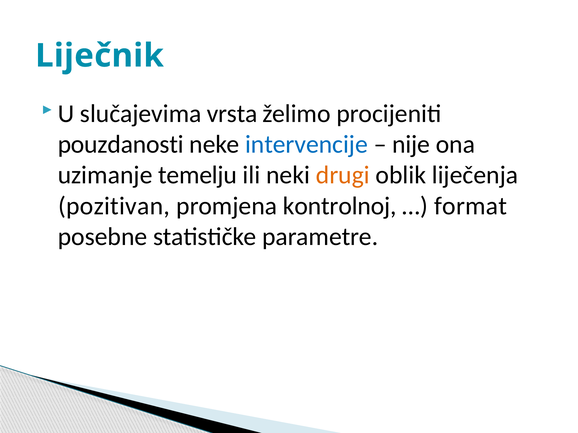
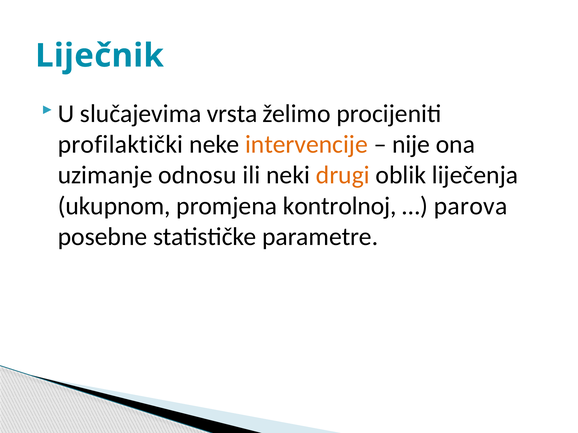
pouzdanosti: pouzdanosti -> profilaktički
intervencije colour: blue -> orange
temelju: temelju -> odnosu
pozitivan: pozitivan -> ukupnom
format: format -> parova
